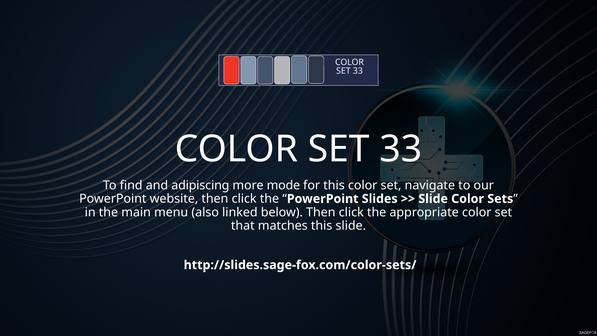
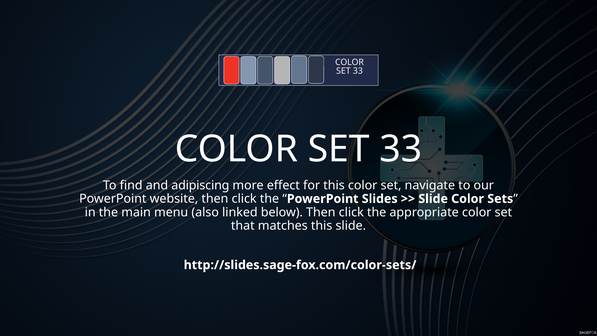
mode: mode -> effect
